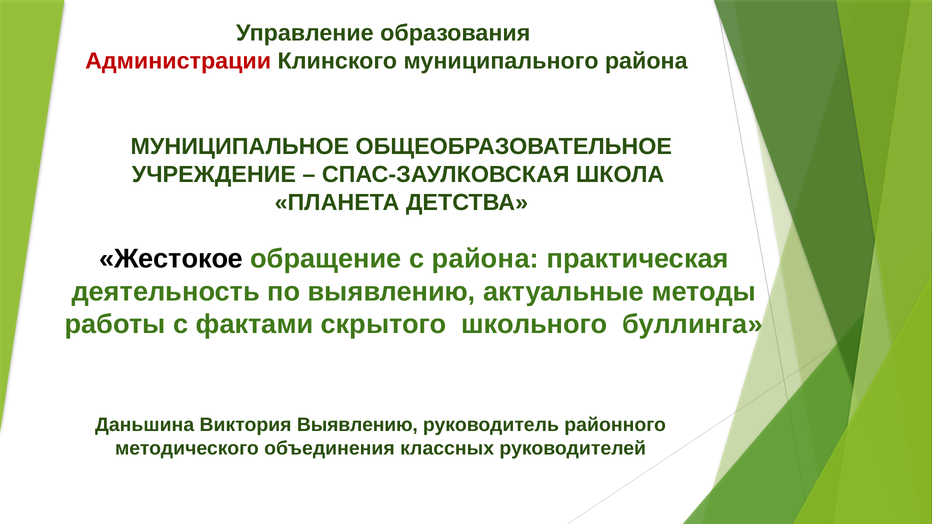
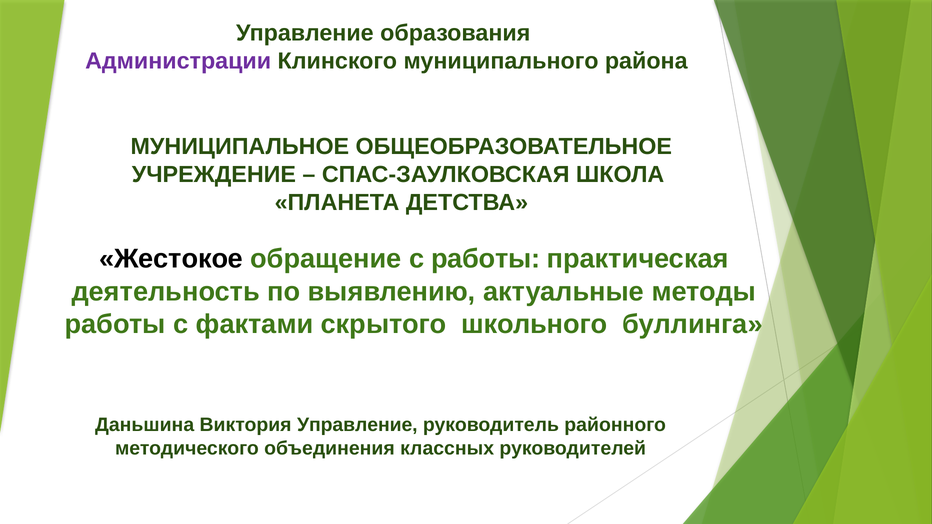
Администрации colour: red -> purple
с района: района -> работы
Виктория Выявлению: Выявлению -> Управление
